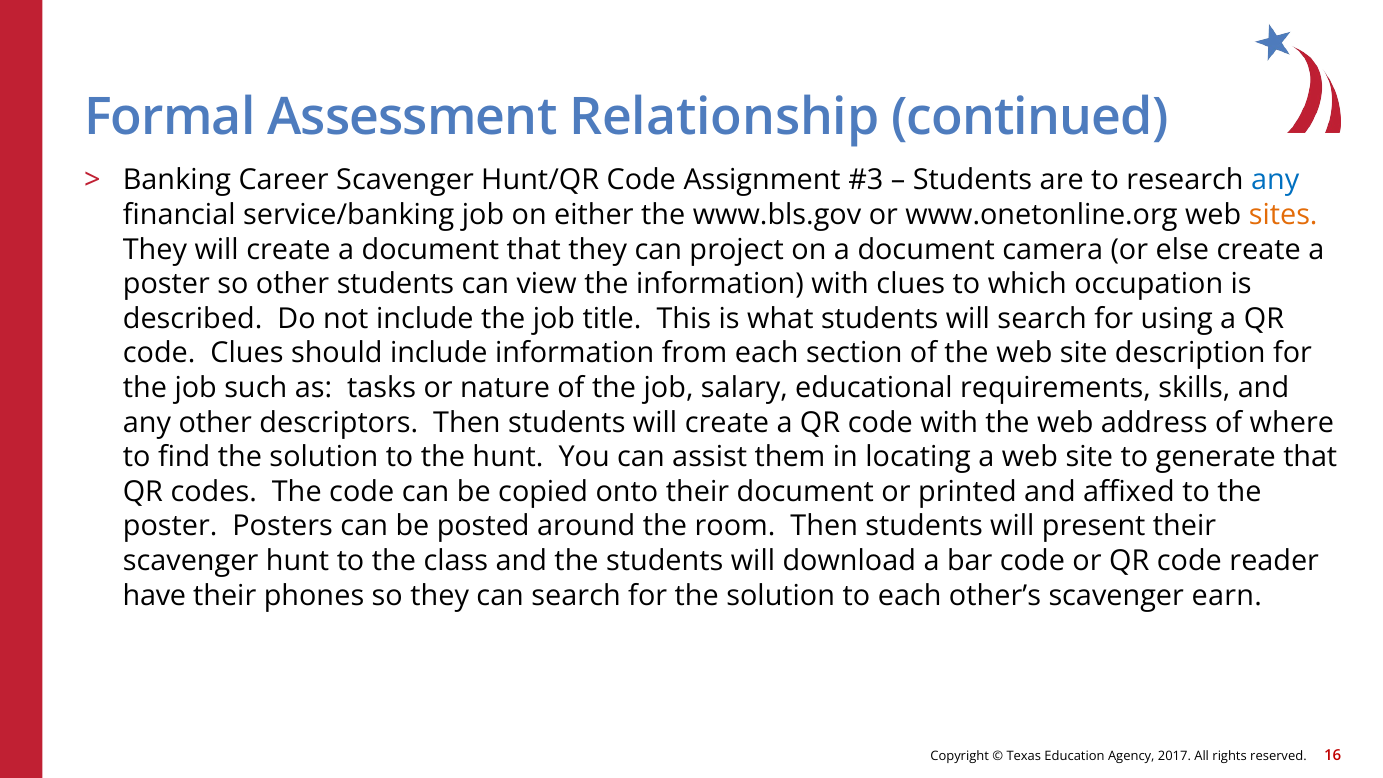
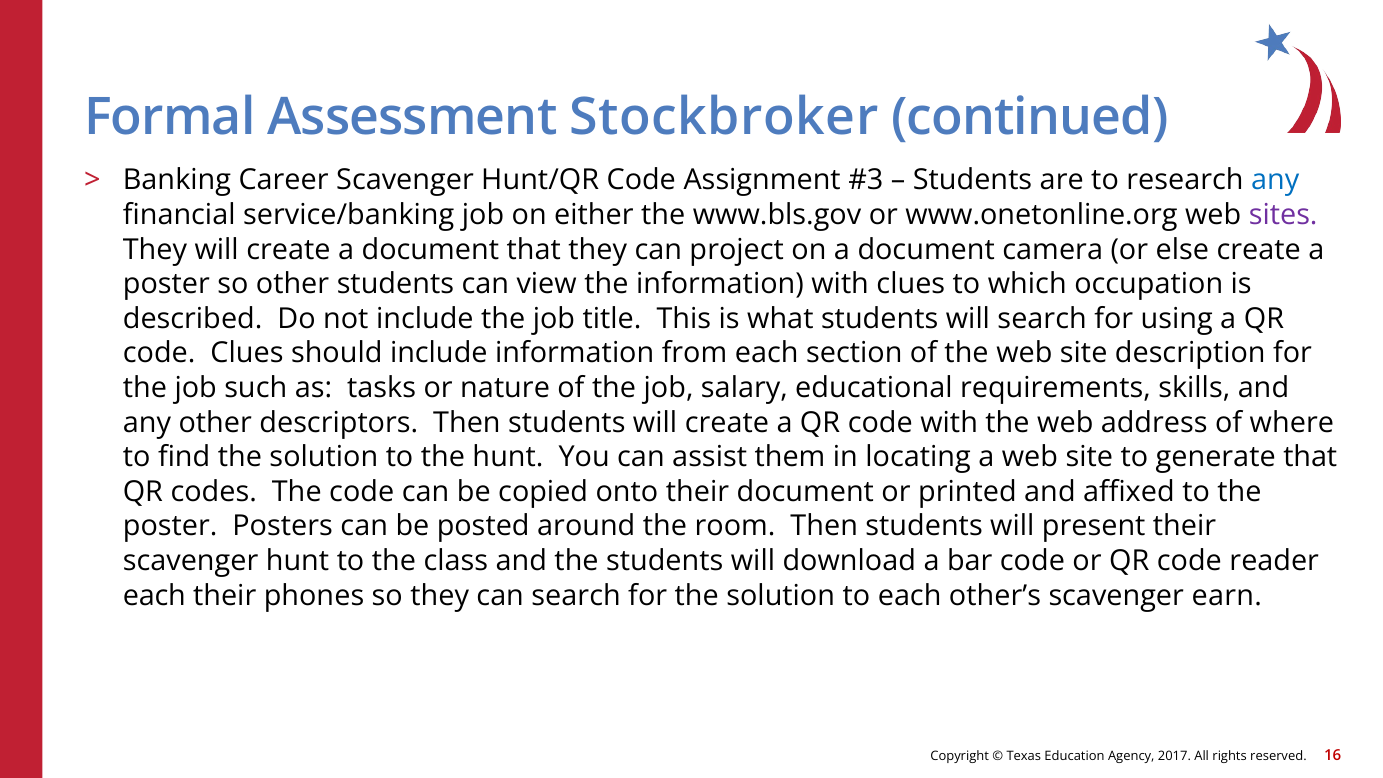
Relationship: Relationship -> Stockbroker
sites colour: orange -> purple
have at (154, 596): have -> each
